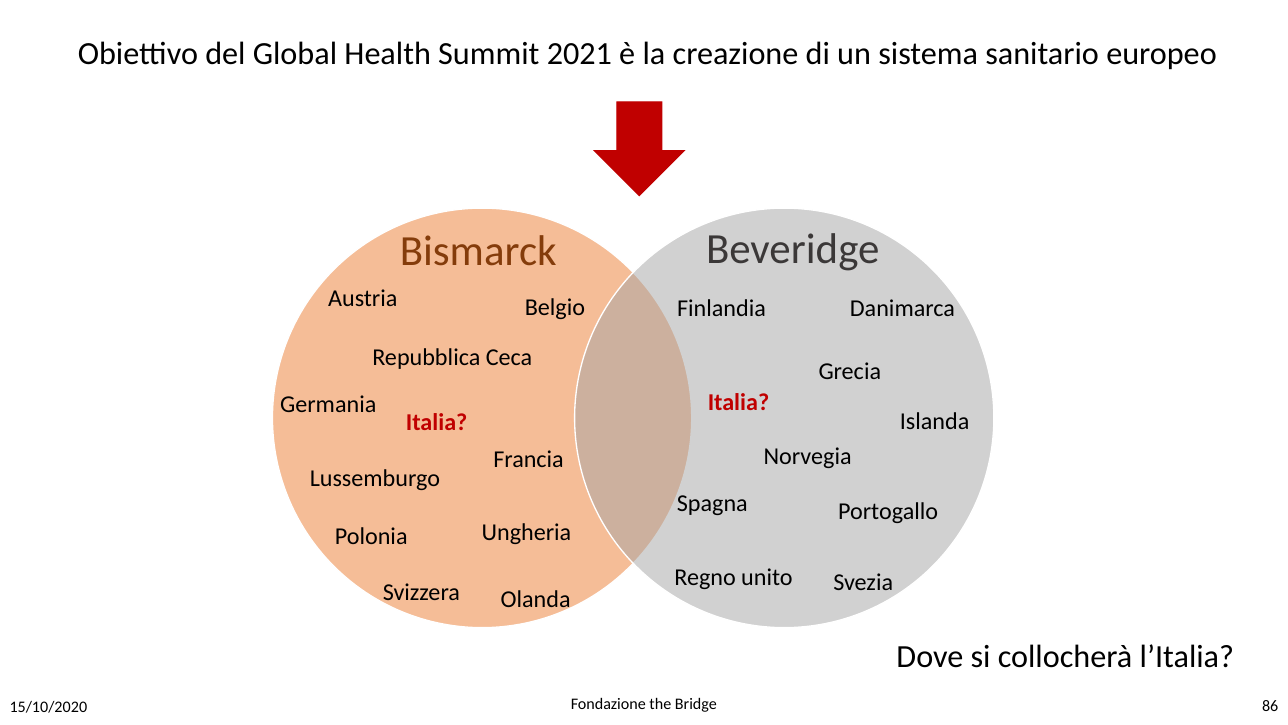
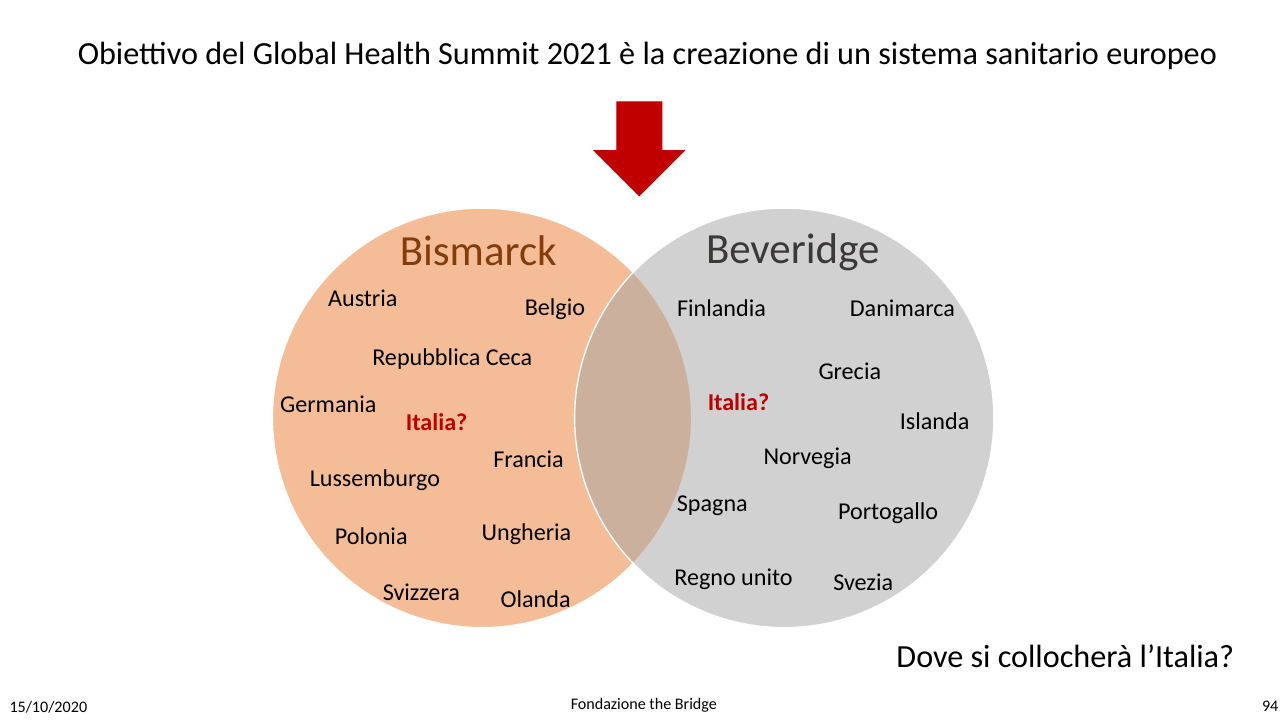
86: 86 -> 94
